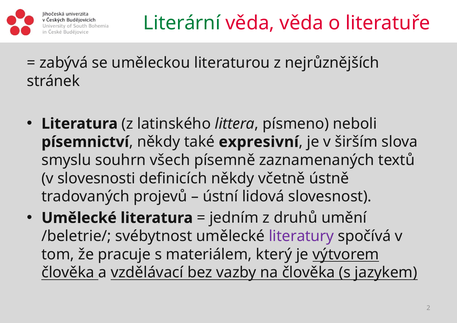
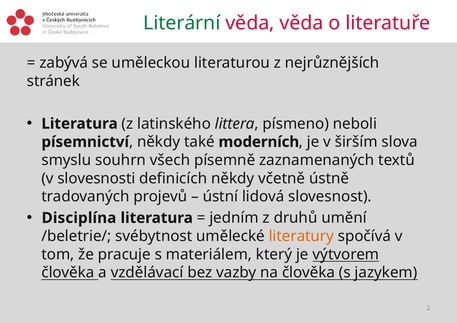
expresivní: expresivní -> moderních
Umělecké at (79, 218): Umělecké -> Disciplína
literatury colour: purple -> orange
